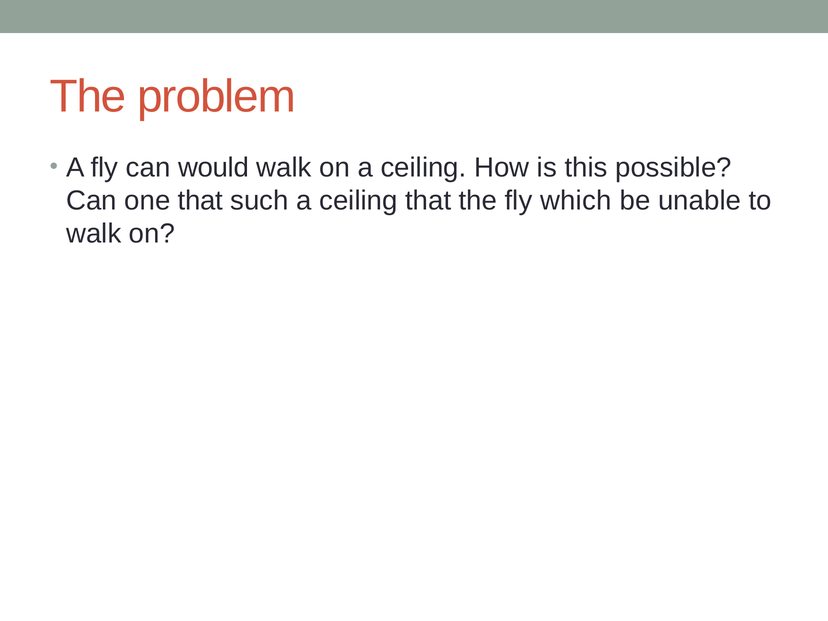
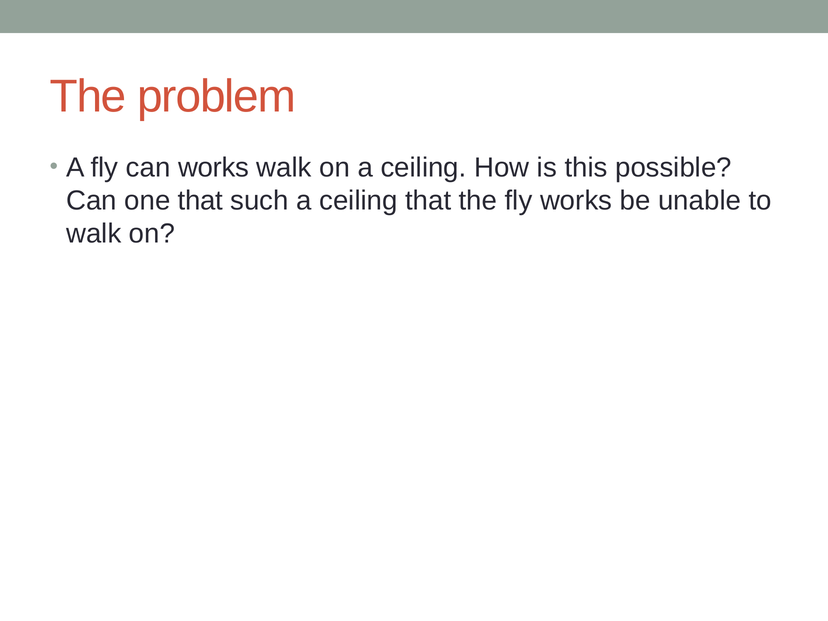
can would: would -> works
fly which: which -> works
